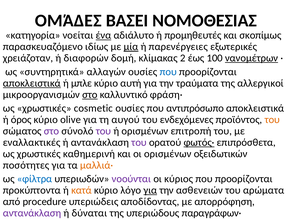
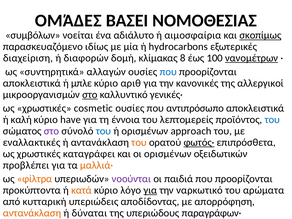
κατηγορία: κατηγορία -> συμβόλων
ένα underline: present -> none
προμηθευτές: προμηθευτές -> αιμοσφαίρια
σκοπίμως underline: none -> present
μία underline: present -> none
παρενέργειες: παρενέργειες -> hydrocarbons
χρειάζοταν: χρειάζοταν -> διαχείριση
2: 2 -> 8
αποκλειστικά at (32, 83) underline: present -> none
αυτή: αυτή -> αριθ
τραύματα: τραύματα -> κανονικές
φράση·: φράση· -> γενικές·
όρος: όρος -> καλή
olive: olive -> have
αυγού: αυγού -> έννοια
ενδεχόμενες: ενδεχόμενες -> λεπτομερείς
του at (272, 120) colour: orange -> blue
του at (103, 131) colour: purple -> blue
επιτροπή: επιτροπή -> approach
του at (139, 142) colour: purple -> orange
καθημερινή: καθημερινή -> καταγράφει
ποσότητες: ποσότητες -> προβλέπει
φίλτρα colour: blue -> orange
κύριος: κύριος -> παιδιά
ασθενειών: ασθενειών -> ναρκωτικό
procedure: procedure -> κυτταρική
αντανάκλαση at (32, 213) colour: purple -> orange
